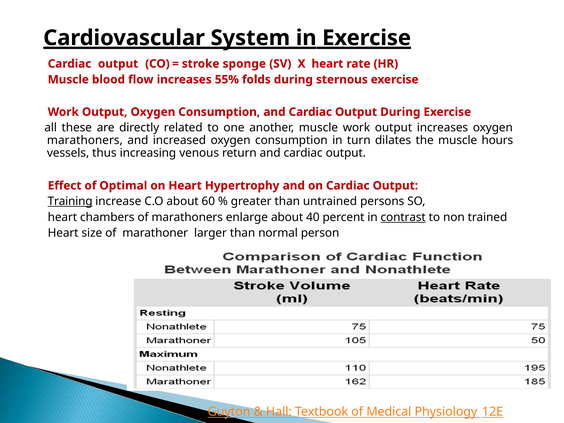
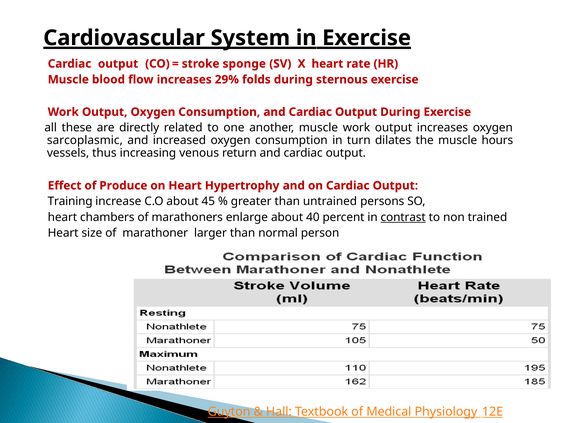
55%: 55% -> 29%
marathoners at (85, 140): marathoners -> sarcoplasmic
Optimal: Optimal -> Produce
Training underline: present -> none
60: 60 -> 45
